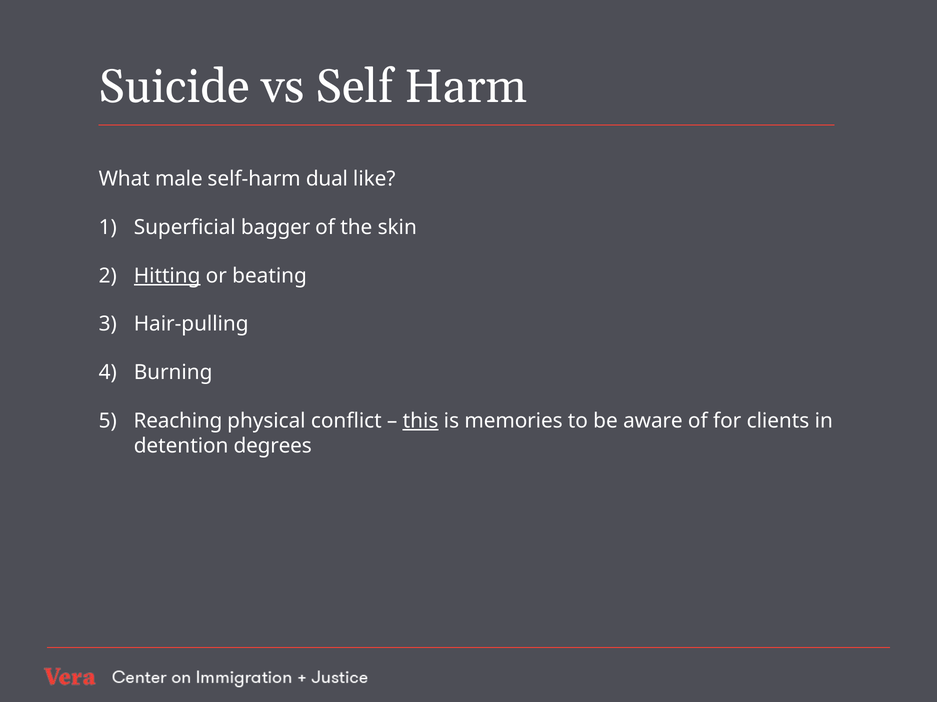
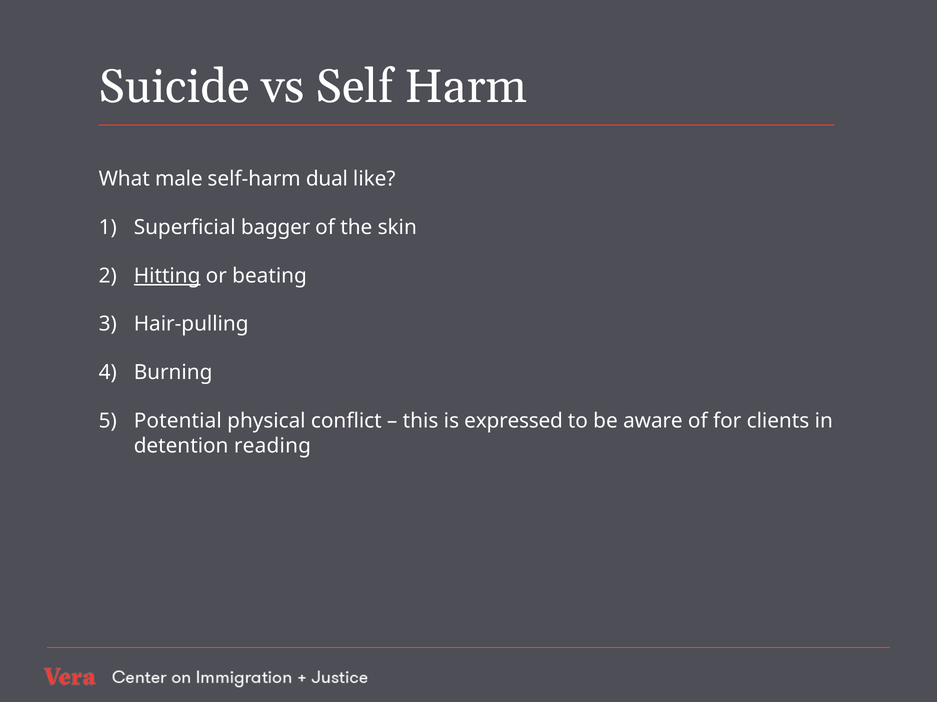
Reaching: Reaching -> Potential
this underline: present -> none
memories: memories -> expressed
degrees: degrees -> reading
